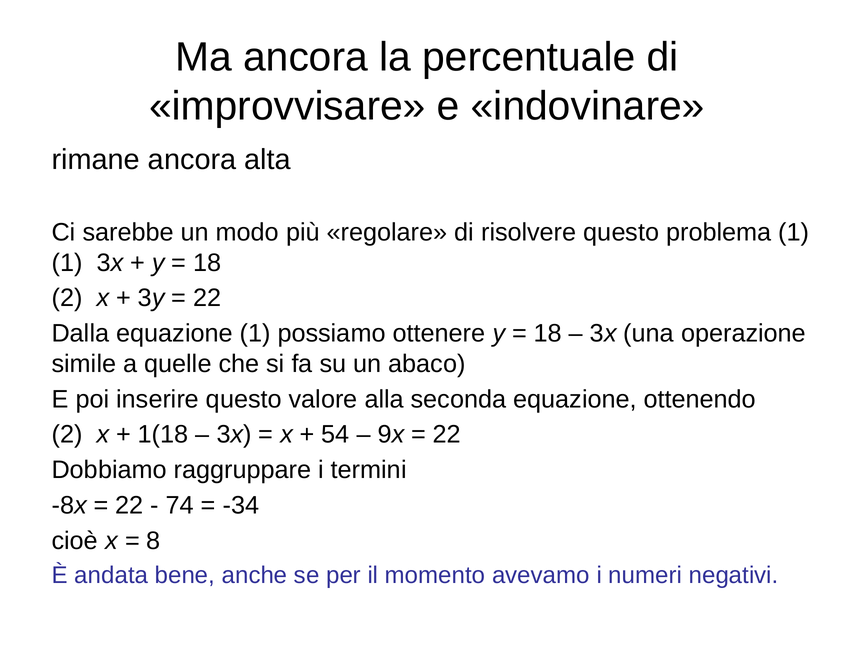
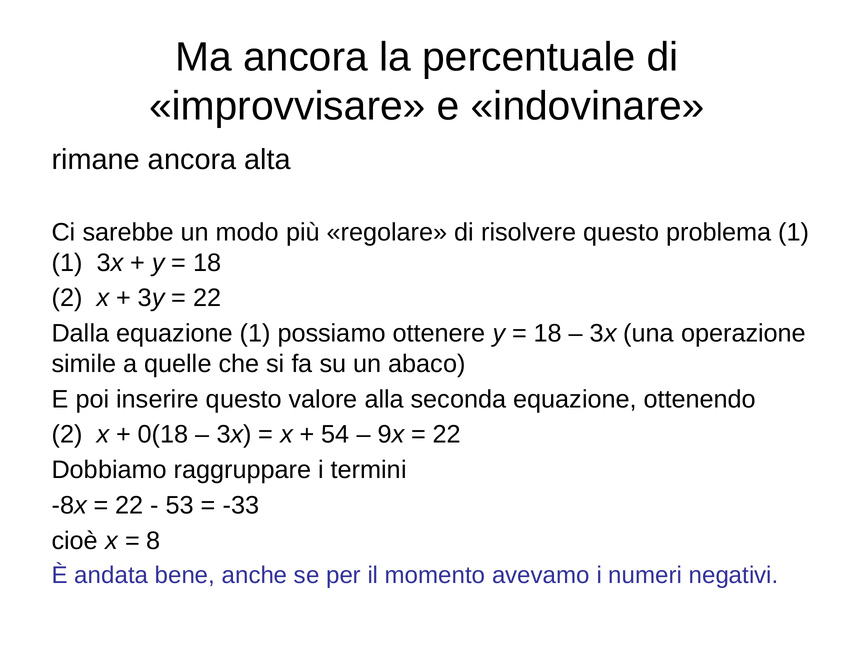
1(18: 1(18 -> 0(18
74: 74 -> 53
-34: -34 -> -33
